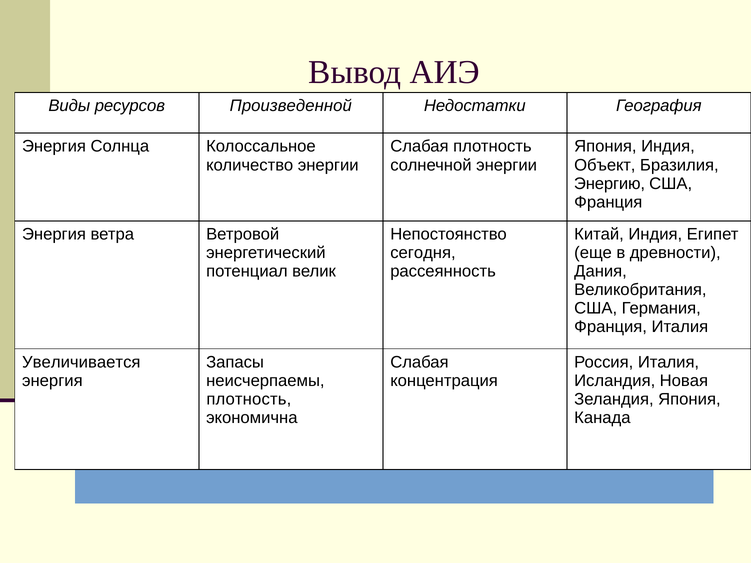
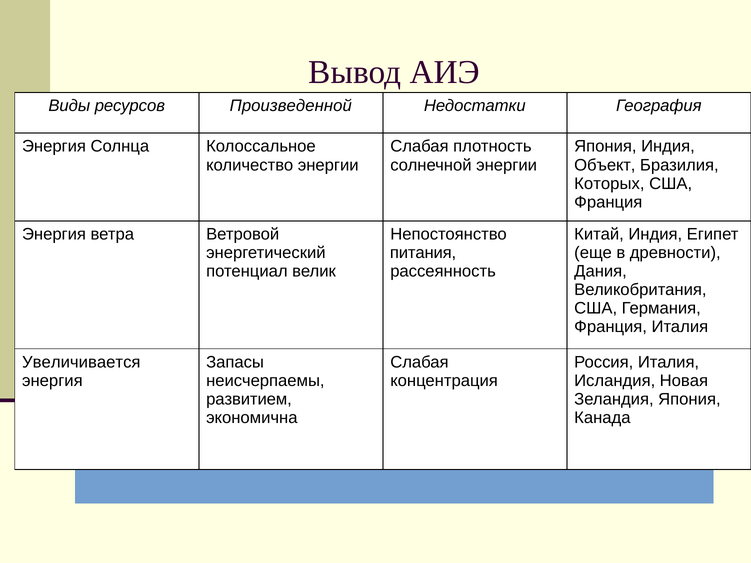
Энергию: Энергию -> Которых
сегодня: сегодня -> питания
плотность at (249, 399): плотность -> развитием
